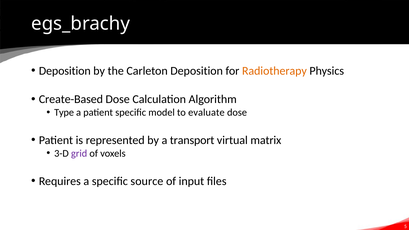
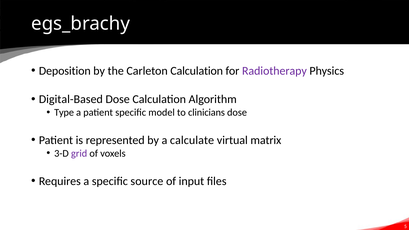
Carleton Deposition: Deposition -> Calculation
Radiotherapy colour: orange -> purple
Create-Based: Create-Based -> Digital-Based
evaluate: evaluate -> clinicians
transport: transport -> calculate
